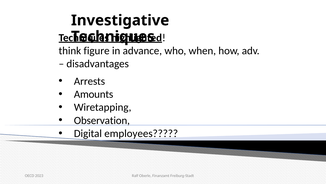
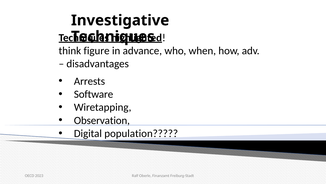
Amounts: Amounts -> Software
employees: employees -> population
